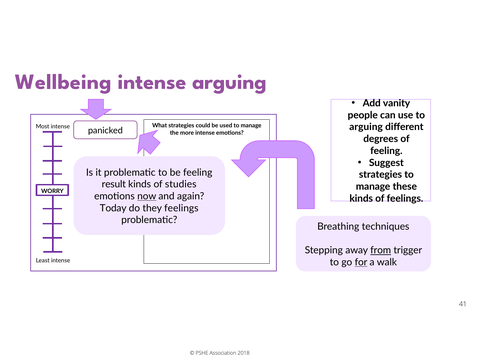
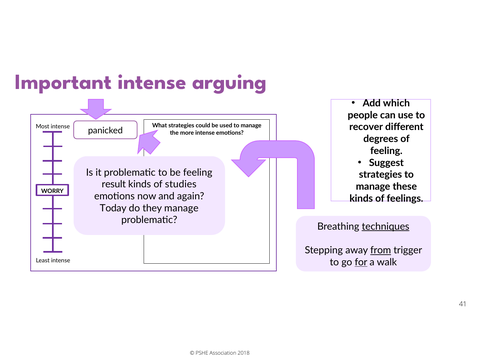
Wellbeing: Wellbeing -> Important
vanity: vanity -> which
arguing at (366, 127): arguing -> recover
now underline: present -> none
they feelings: feelings -> manage
techniques underline: none -> present
